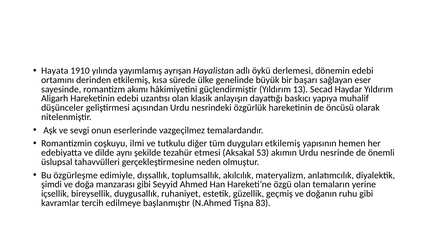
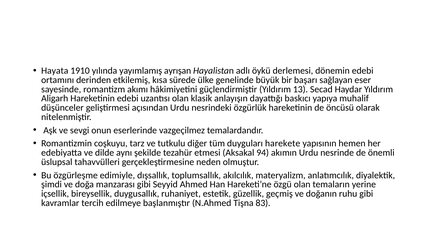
ilmi: ilmi -> tarz
duyguları etkilemiş: etkilemiş -> harekete
53: 53 -> 94
